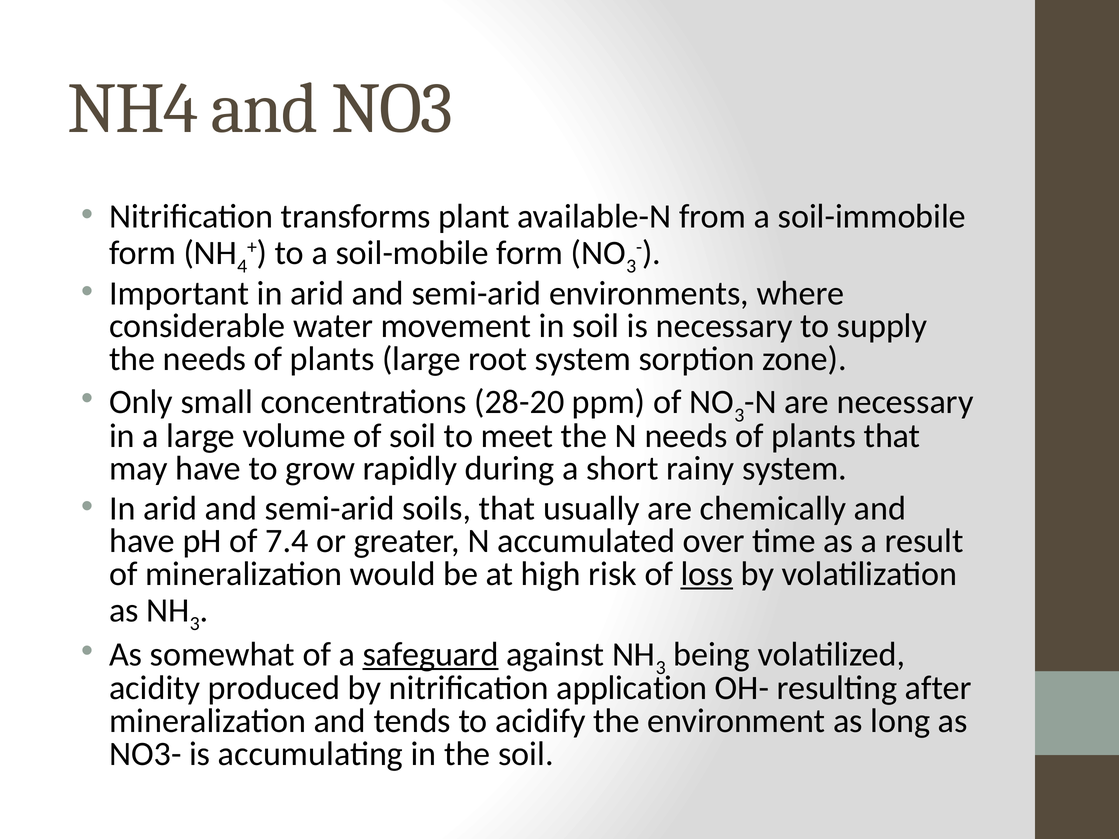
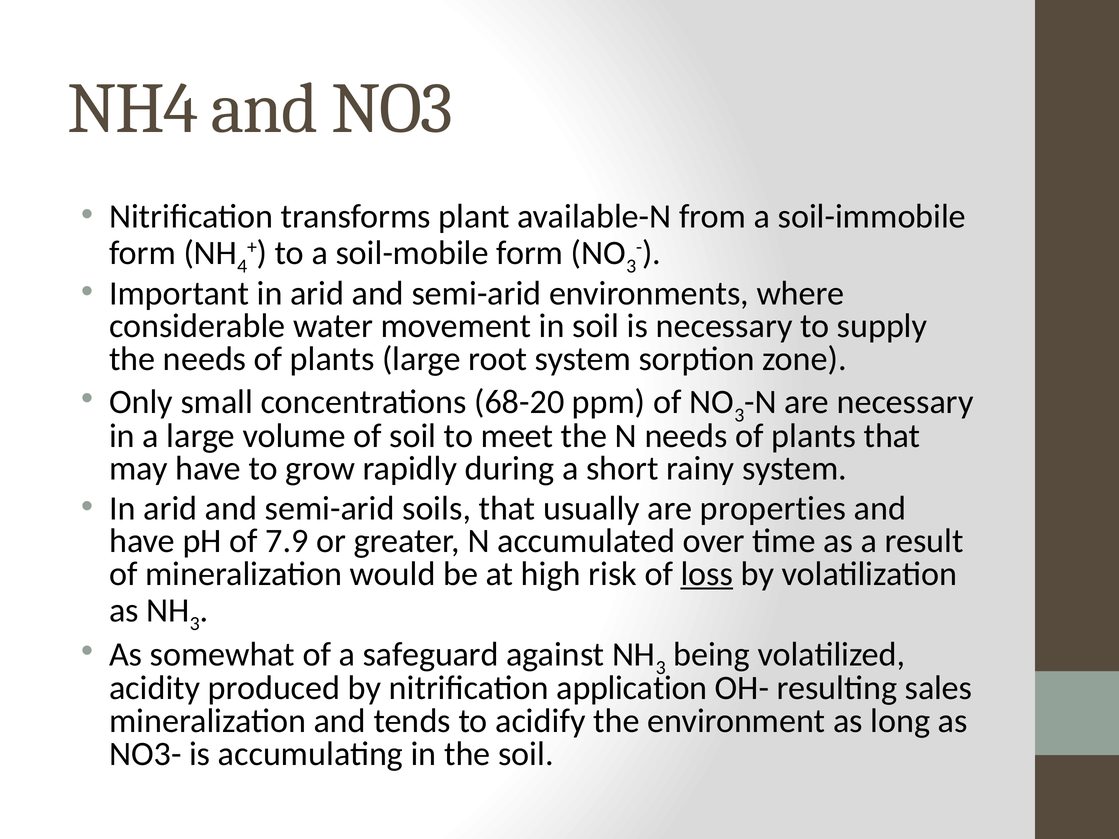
28-20: 28-20 -> 68-20
chemically: chemically -> properties
7.4: 7.4 -> 7.9
safeguard underline: present -> none
after: after -> sales
